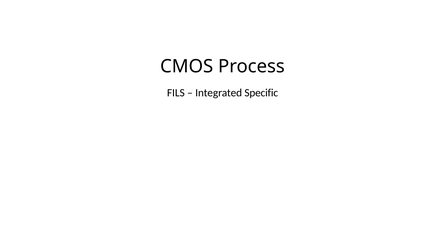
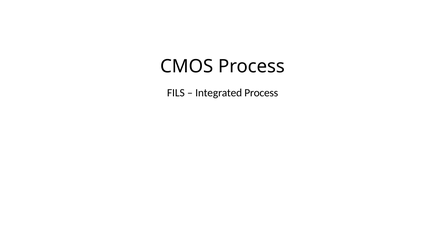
Integrated Specific: Specific -> Process
